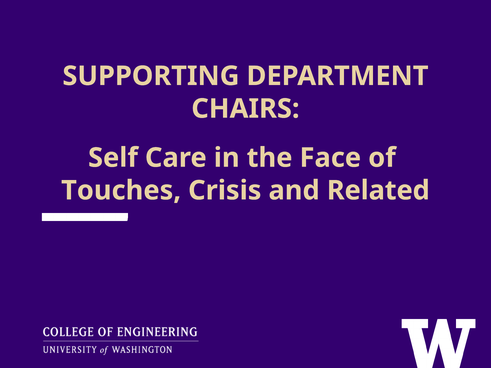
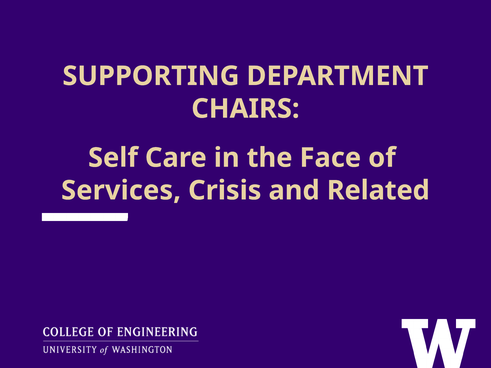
Touches: Touches -> Services
